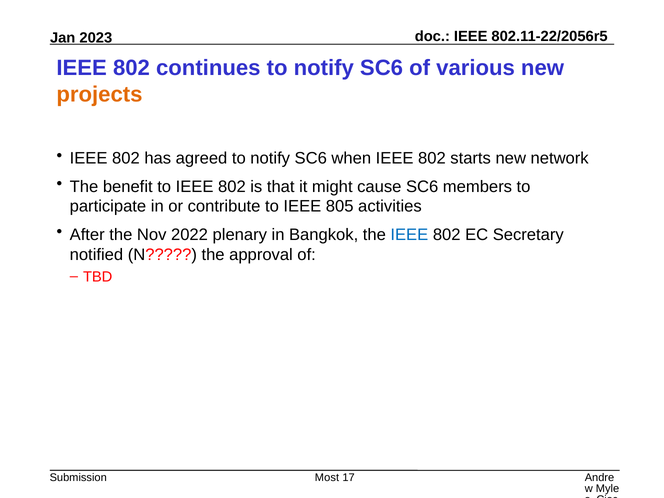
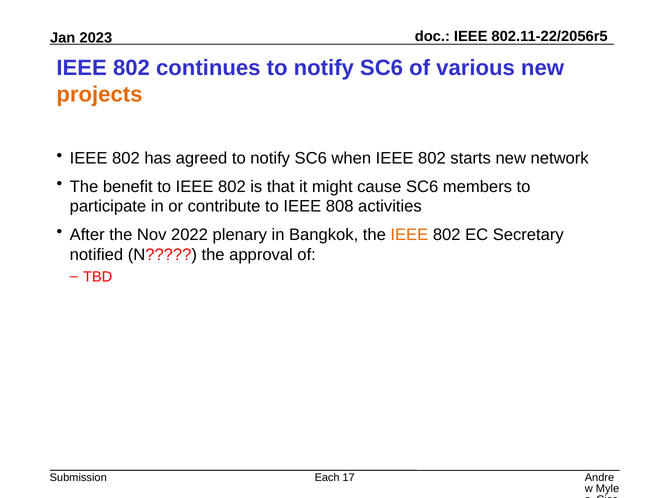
805: 805 -> 808
IEEE at (409, 235) colour: blue -> orange
Most: Most -> Each
